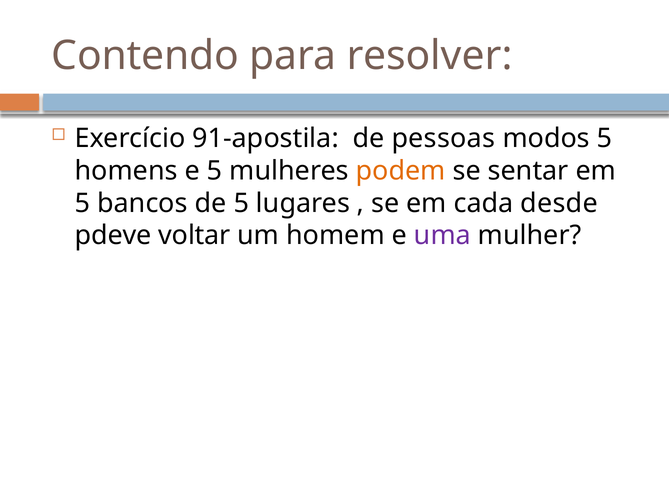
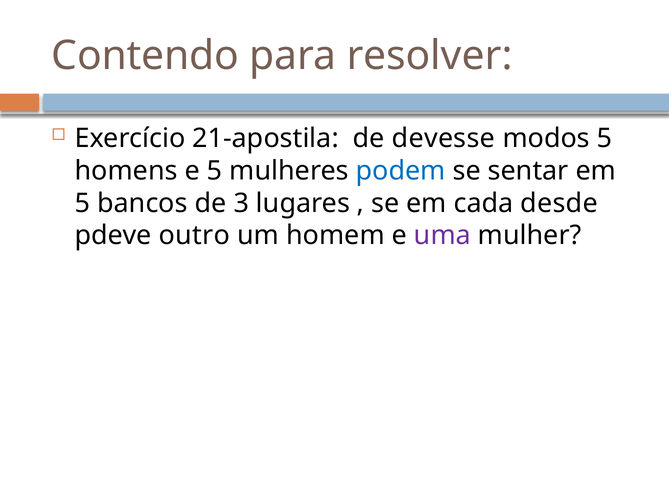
91-apostila: 91-apostila -> 21-apostila
pessoas: pessoas -> devesse
podem colour: orange -> blue
de 5: 5 -> 3
voltar: voltar -> outro
